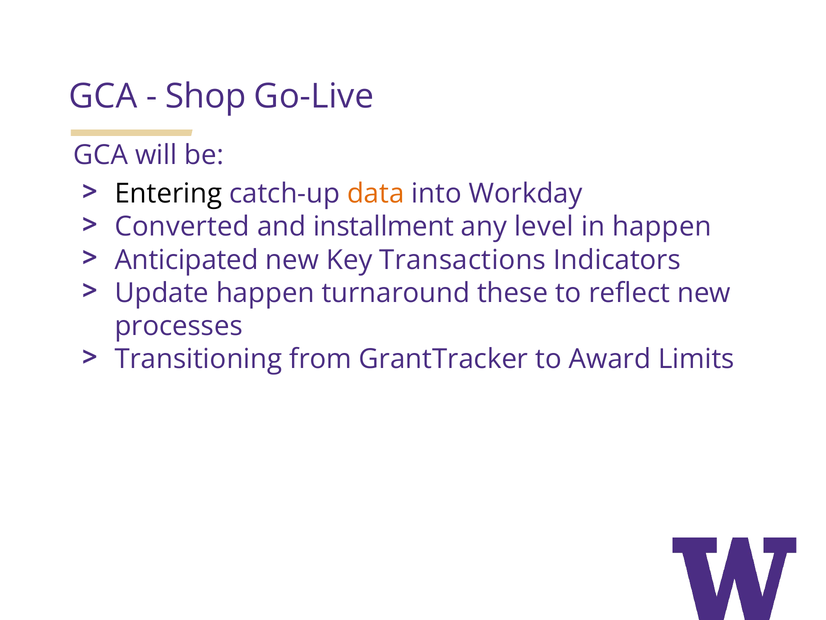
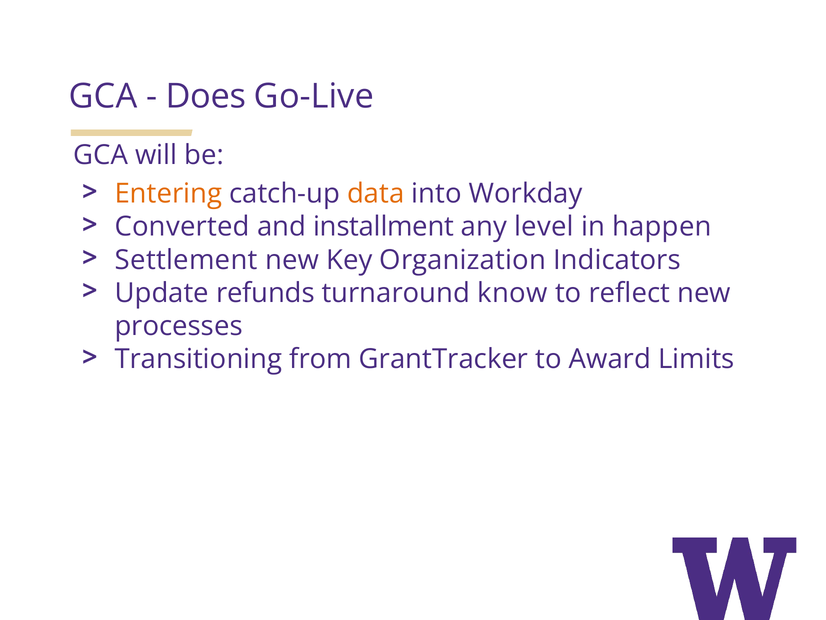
Shop: Shop -> Does
Entering colour: black -> orange
Anticipated: Anticipated -> Settlement
Transactions: Transactions -> Organization
Update happen: happen -> refunds
these: these -> know
